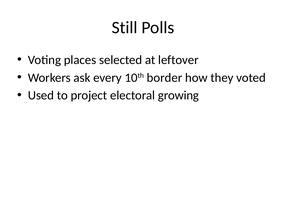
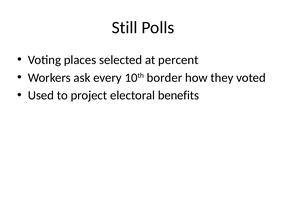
leftover: leftover -> percent
growing: growing -> benefits
